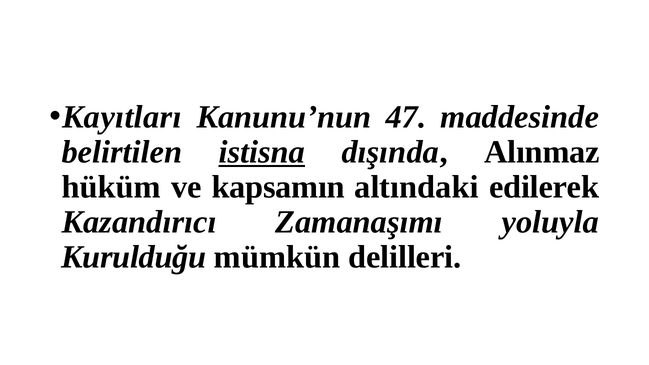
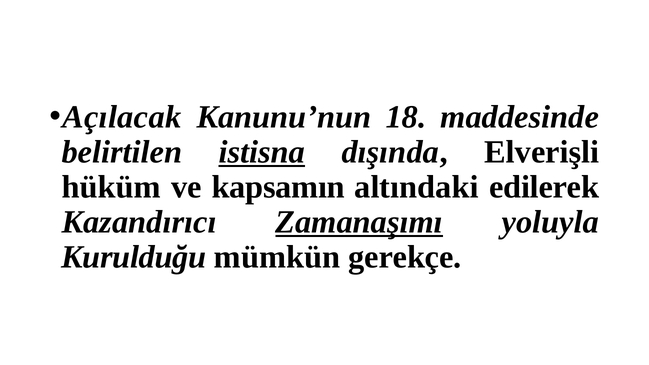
Kayıtları: Kayıtları -> Açılacak
47: 47 -> 18
Alınmaz: Alınmaz -> Elverişli
Zamanaşımı underline: none -> present
delilleri: delilleri -> gerekçe
